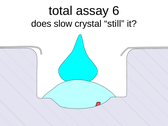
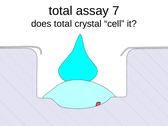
6: 6 -> 7
does slow: slow -> total
still: still -> cell
